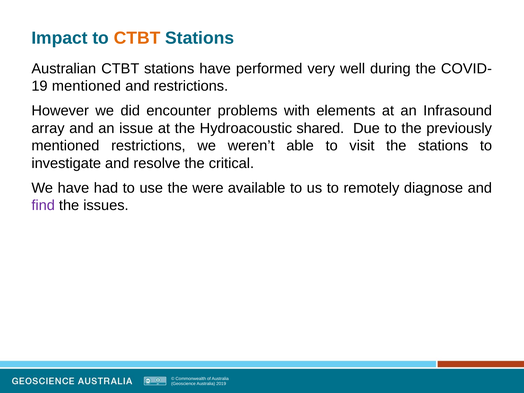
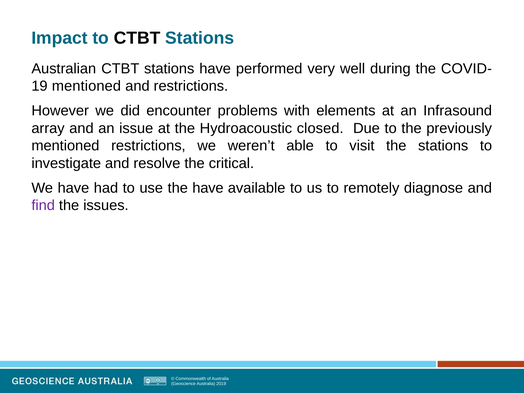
CTBT at (137, 38) colour: orange -> black
shared: shared -> closed
the were: were -> have
